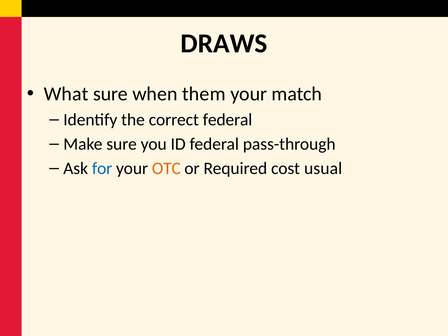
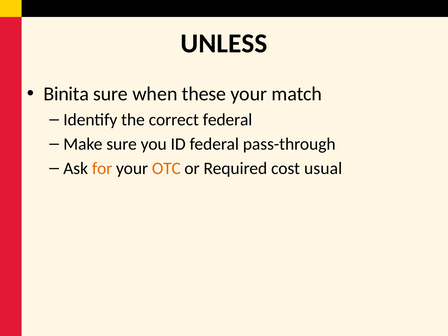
DRAWS: DRAWS -> UNLESS
What: What -> Binita
them: them -> these
for colour: blue -> orange
